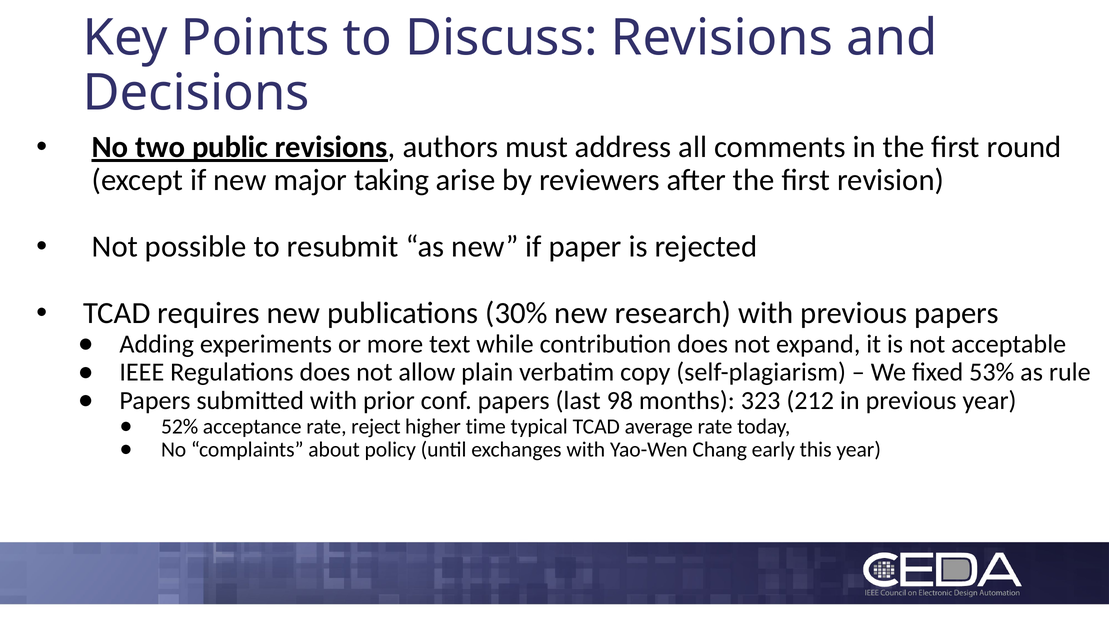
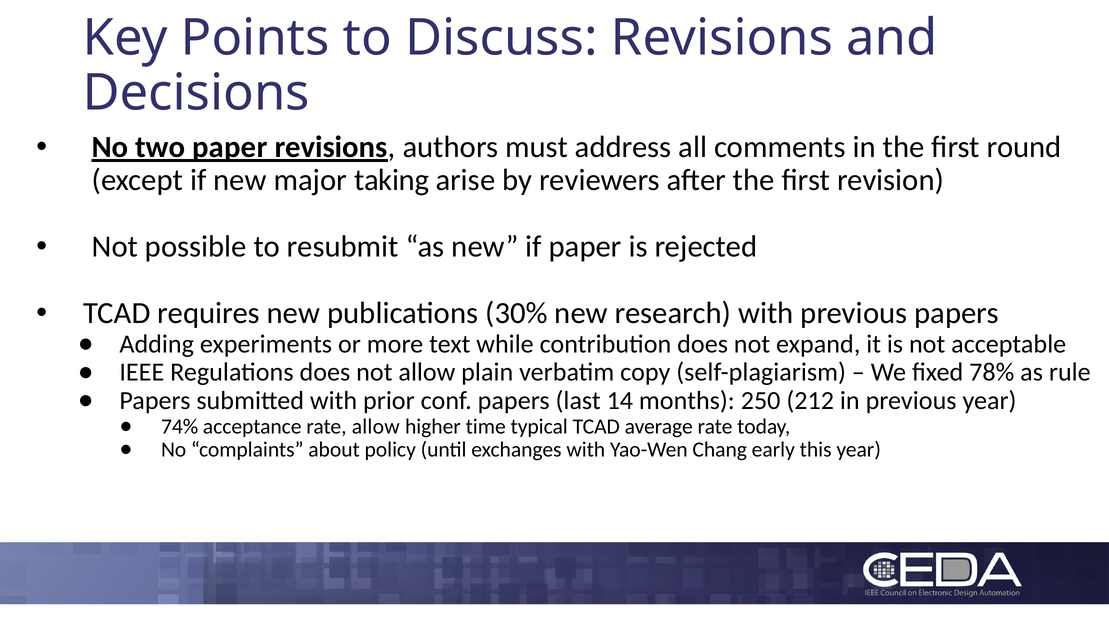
two public: public -> paper
53%: 53% -> 78%
98: 98 -> 14
323: 323 -> 250
52%: 52% -> 74%
rate reject: reject -> allow
